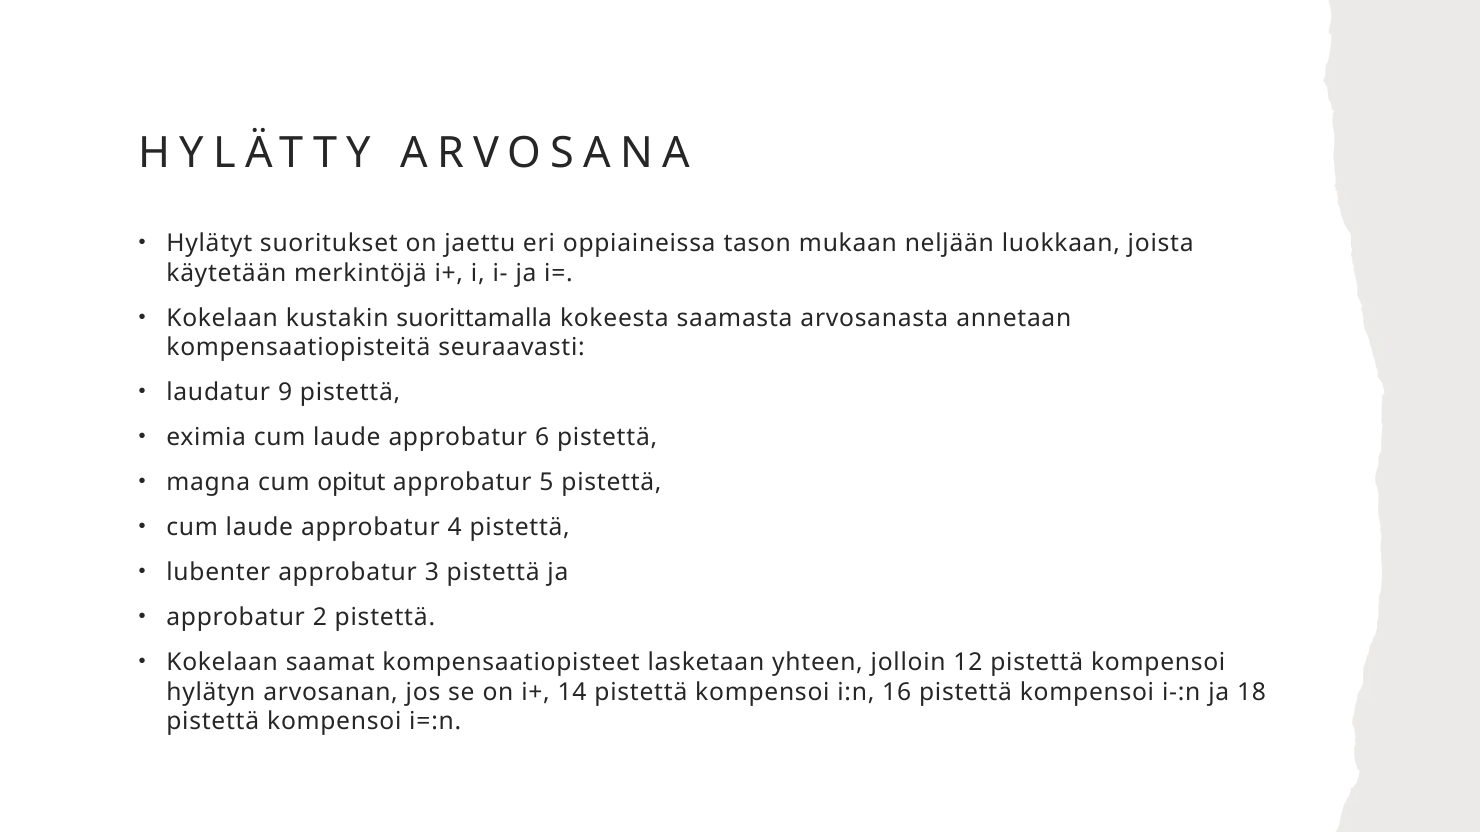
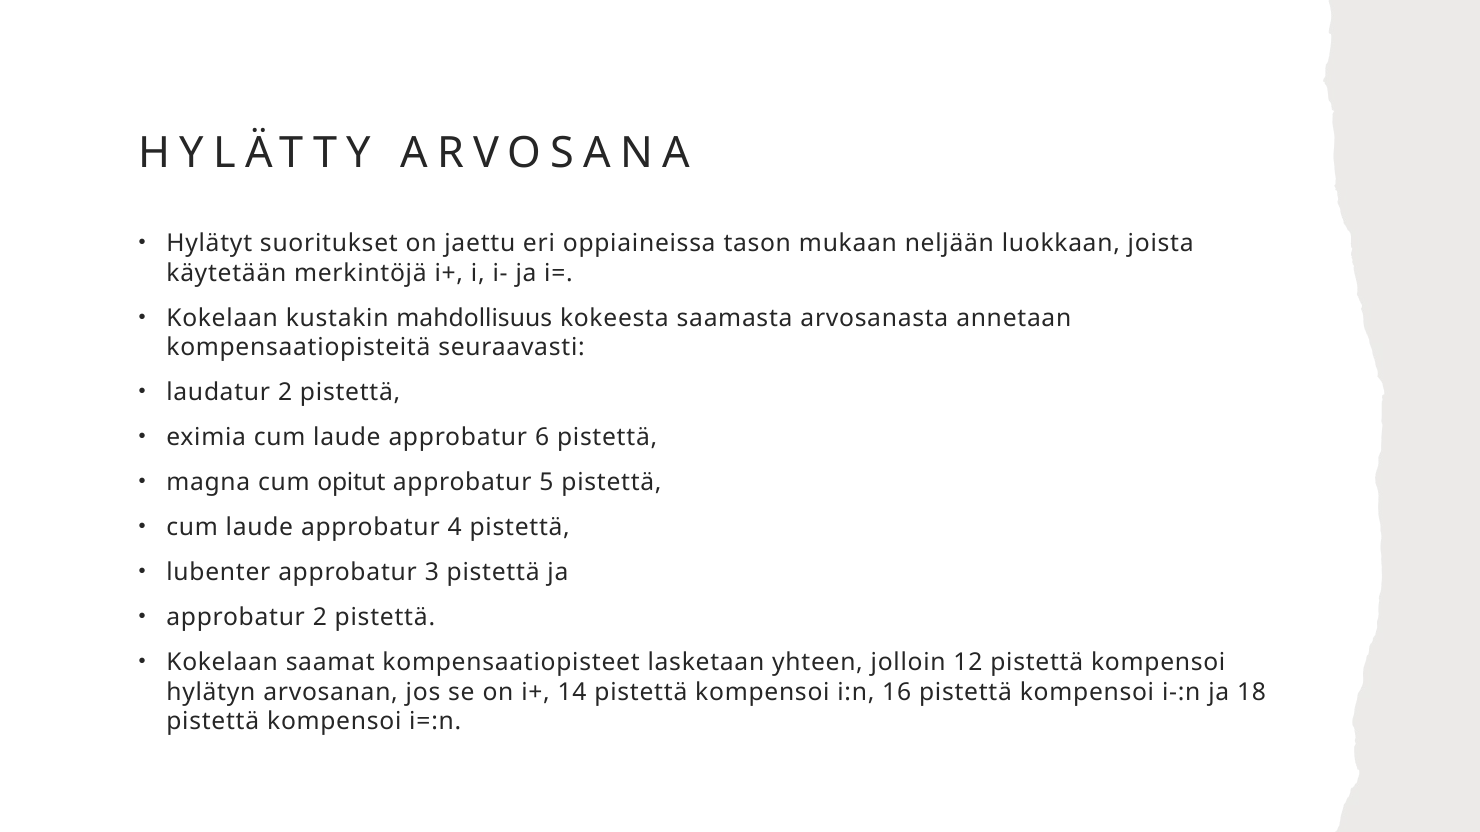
suorittamalla: suorittamalla -> mahdollisuus
laudatur 9: 9 -> 2
